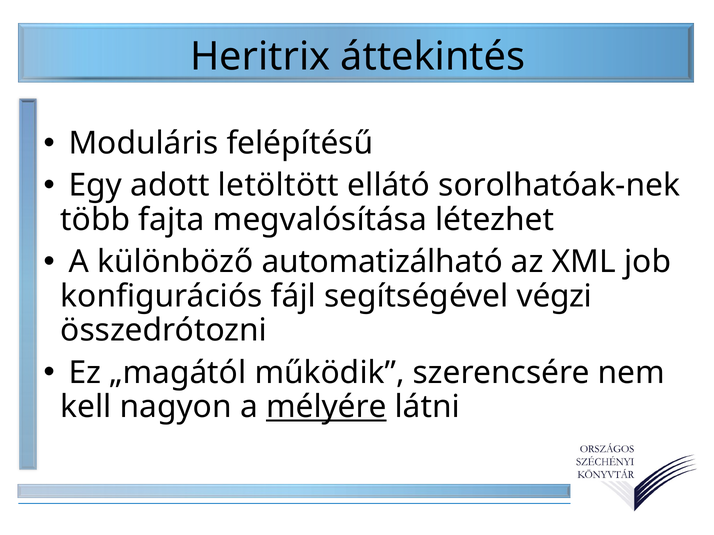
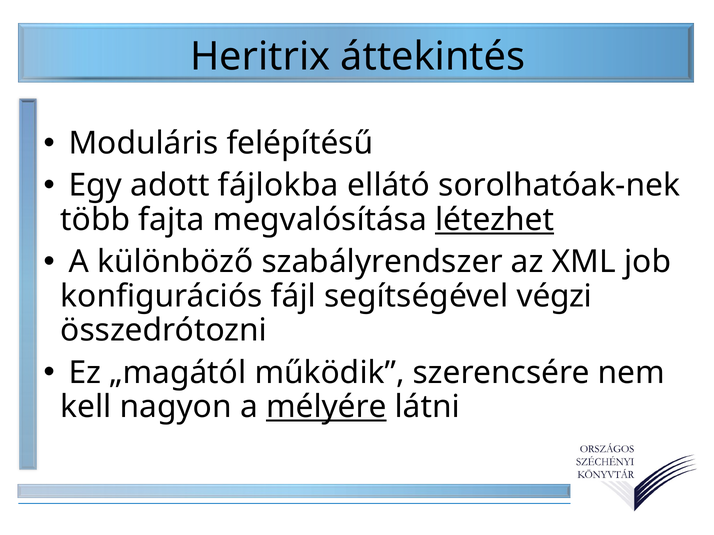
letöltött: letöltött -> fájlokba
létezhet underline: none -> present
automatizálható: automatizálható -> szabályrendszer
